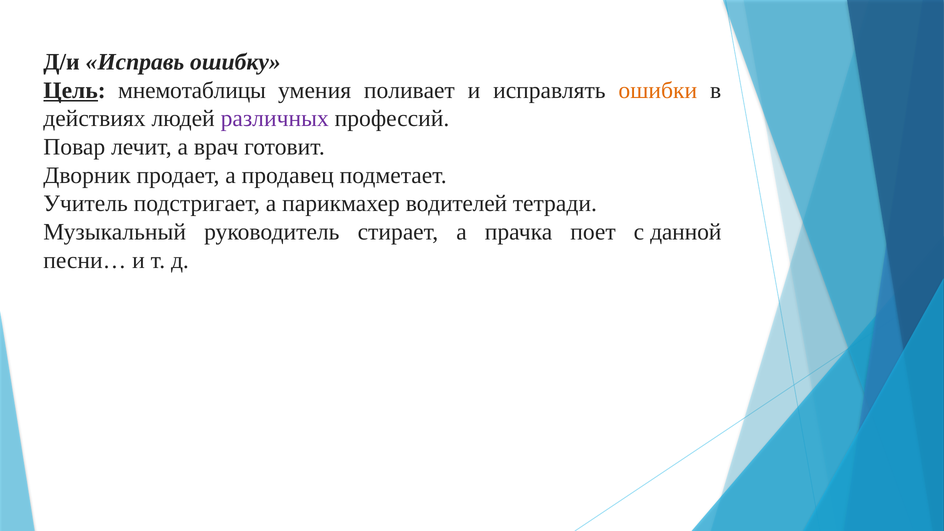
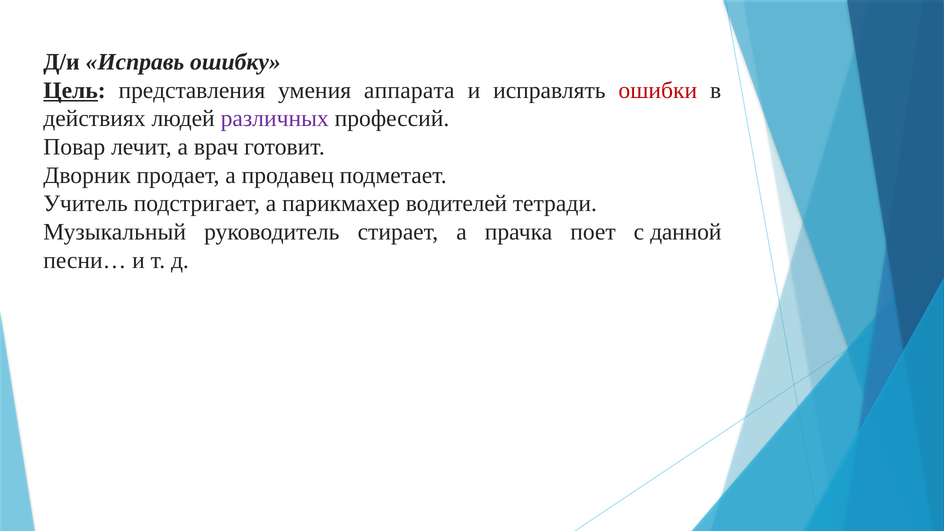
мнемотаблицы: мнемотаблицы -> представления
поливает: поливает -> аппарата
ошибки colour: orange -> red
